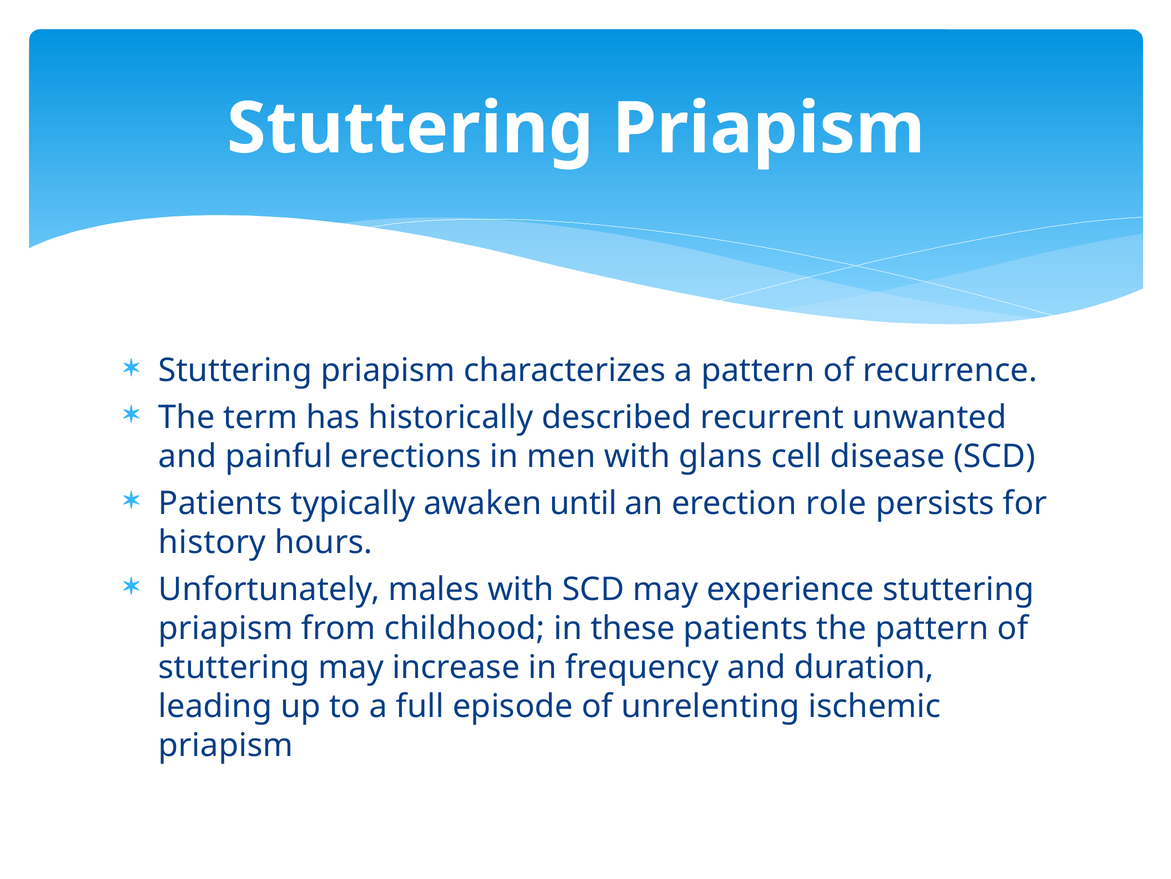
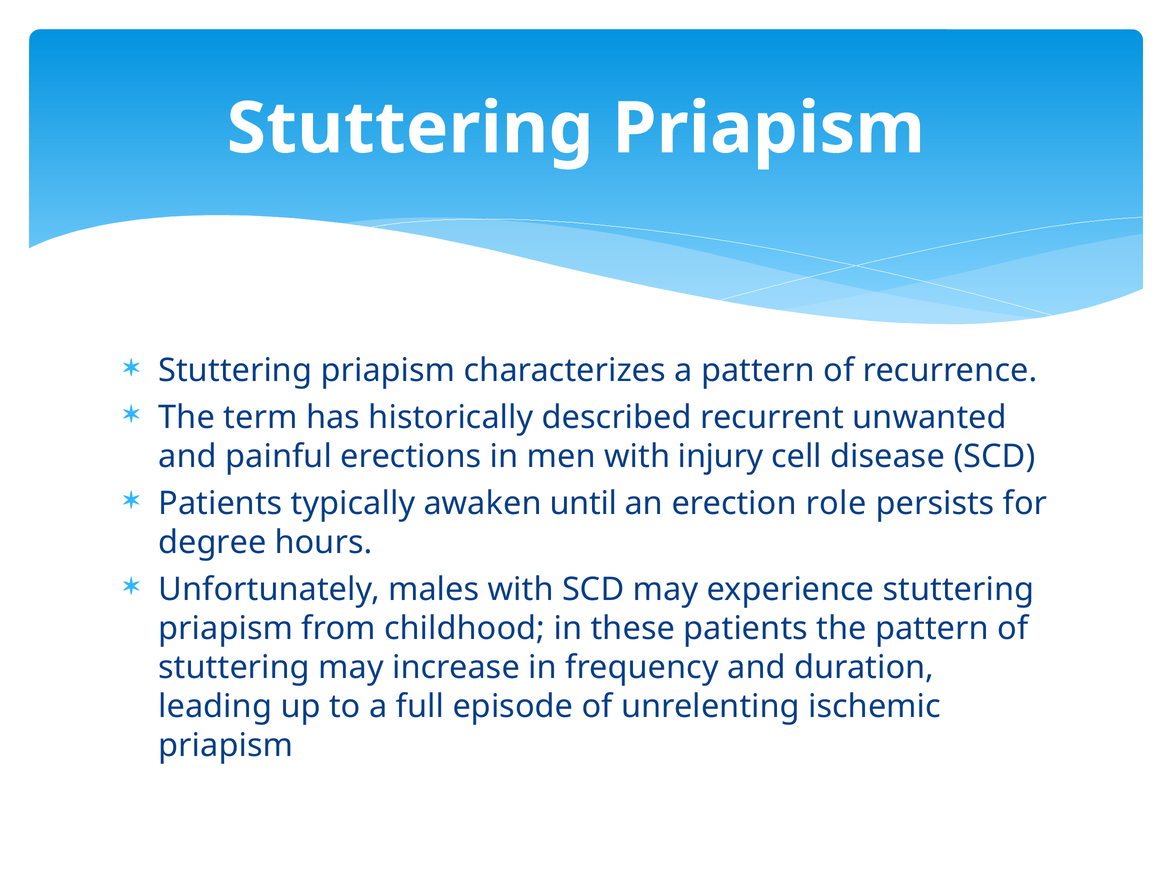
glans: glans -> injury
history: history -> degree
